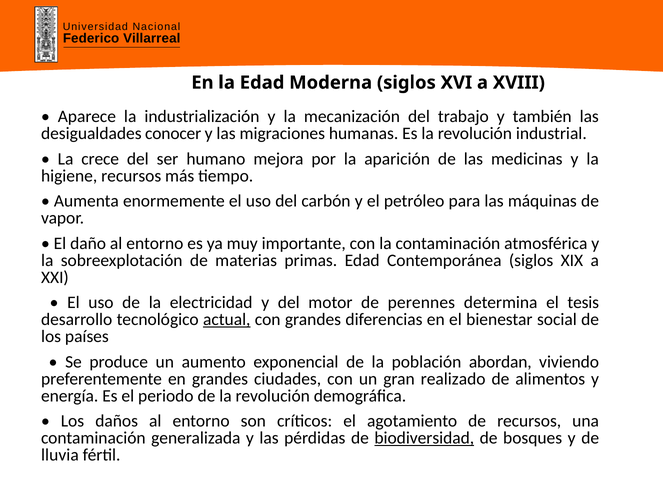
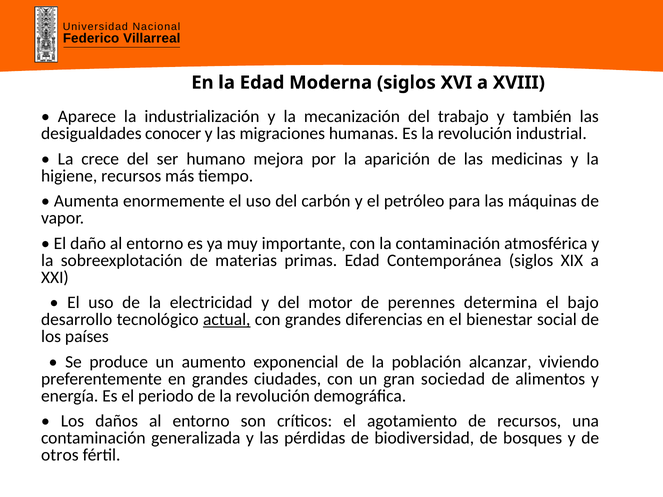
tesis: tesis -> bajo
abordan: abordan -> alcanzar
realizado: realizado -> sociedad
biodiversidad underline: present -> none
lluvia: lluvia -> otros
